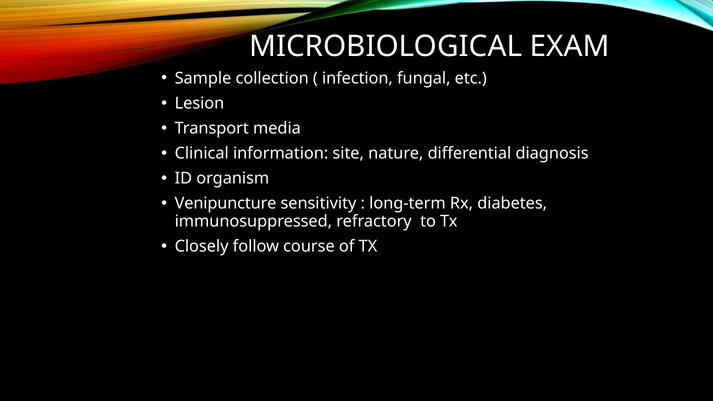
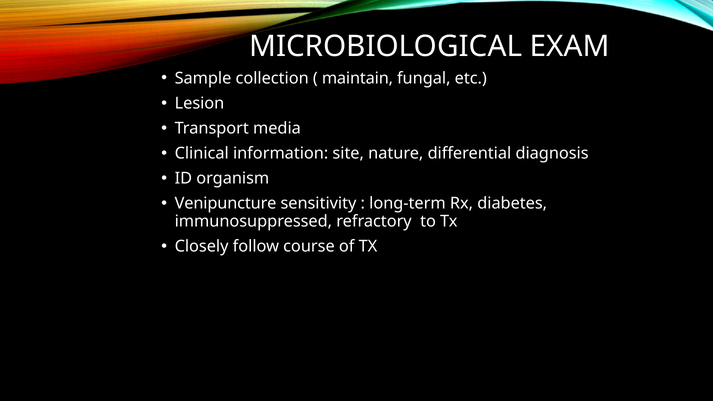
infection: infection -> maintain
